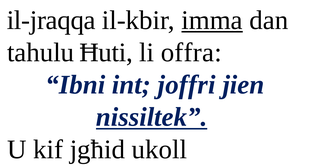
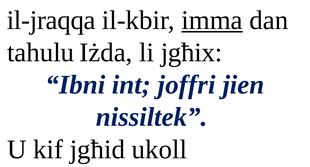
Ħuti: Ħuti -> Iżda
offra: offra -> jgħix
nissiltek underline: present -> none
